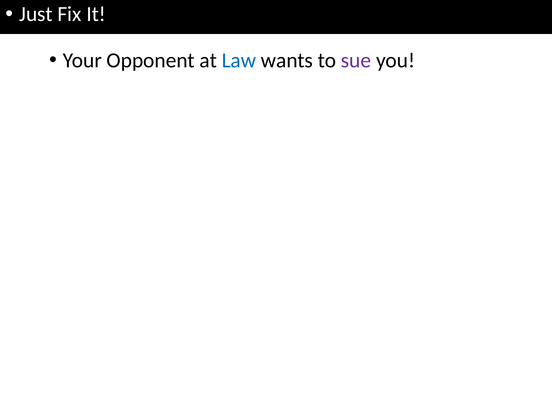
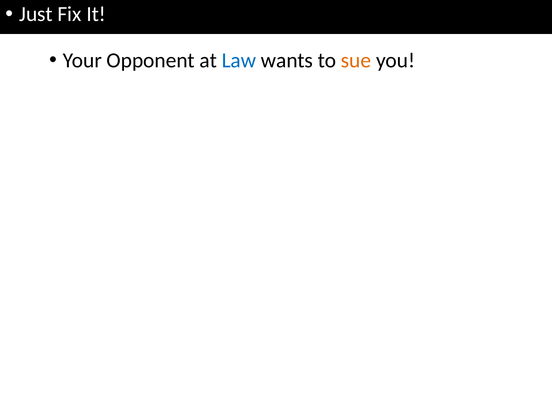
sue colour: purple -> orange
